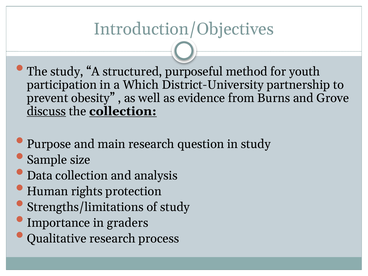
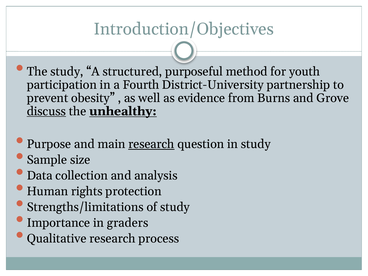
Which: Which -> Fourth
the collection: collection -> unhealthy
research at (151, 144) underline: none -> present
